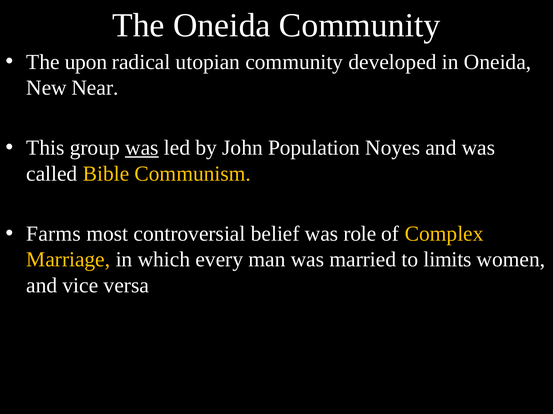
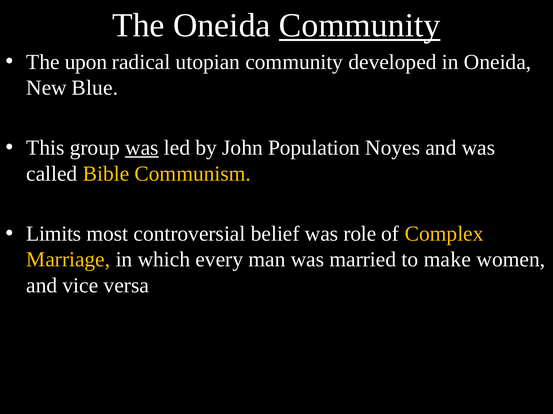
Community at (360, 25) underline: none -> present
Near: Near -> Blue
Farms: Farms -> Limits
limits: limits -> make
